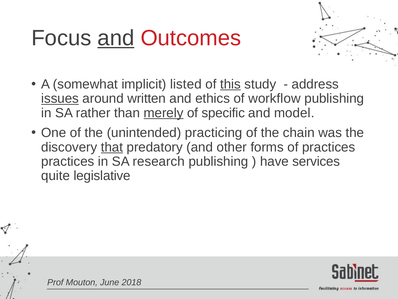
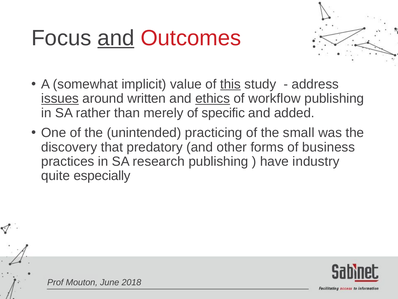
listed: listed -> value
ethics underline: none -> present
merely underline: present -> none
model: model -> added
chain: chain -> small
that underline: present -> none
of practices: practices -> business
services: services -> industry
legislative: legislative -> especially
